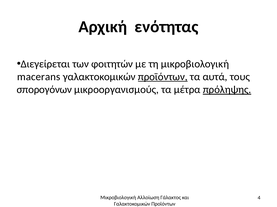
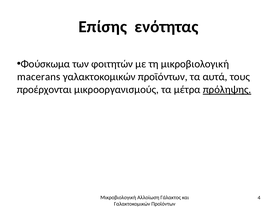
Αρχική: Αρχική -> Επίσης
Διεγείρεται: Διεγείρεται -> Φούσκωμα
προϊόντων at (163, 77) underline: present -> none
σπορογόνων: σπορογόνων -> προέρχονται
